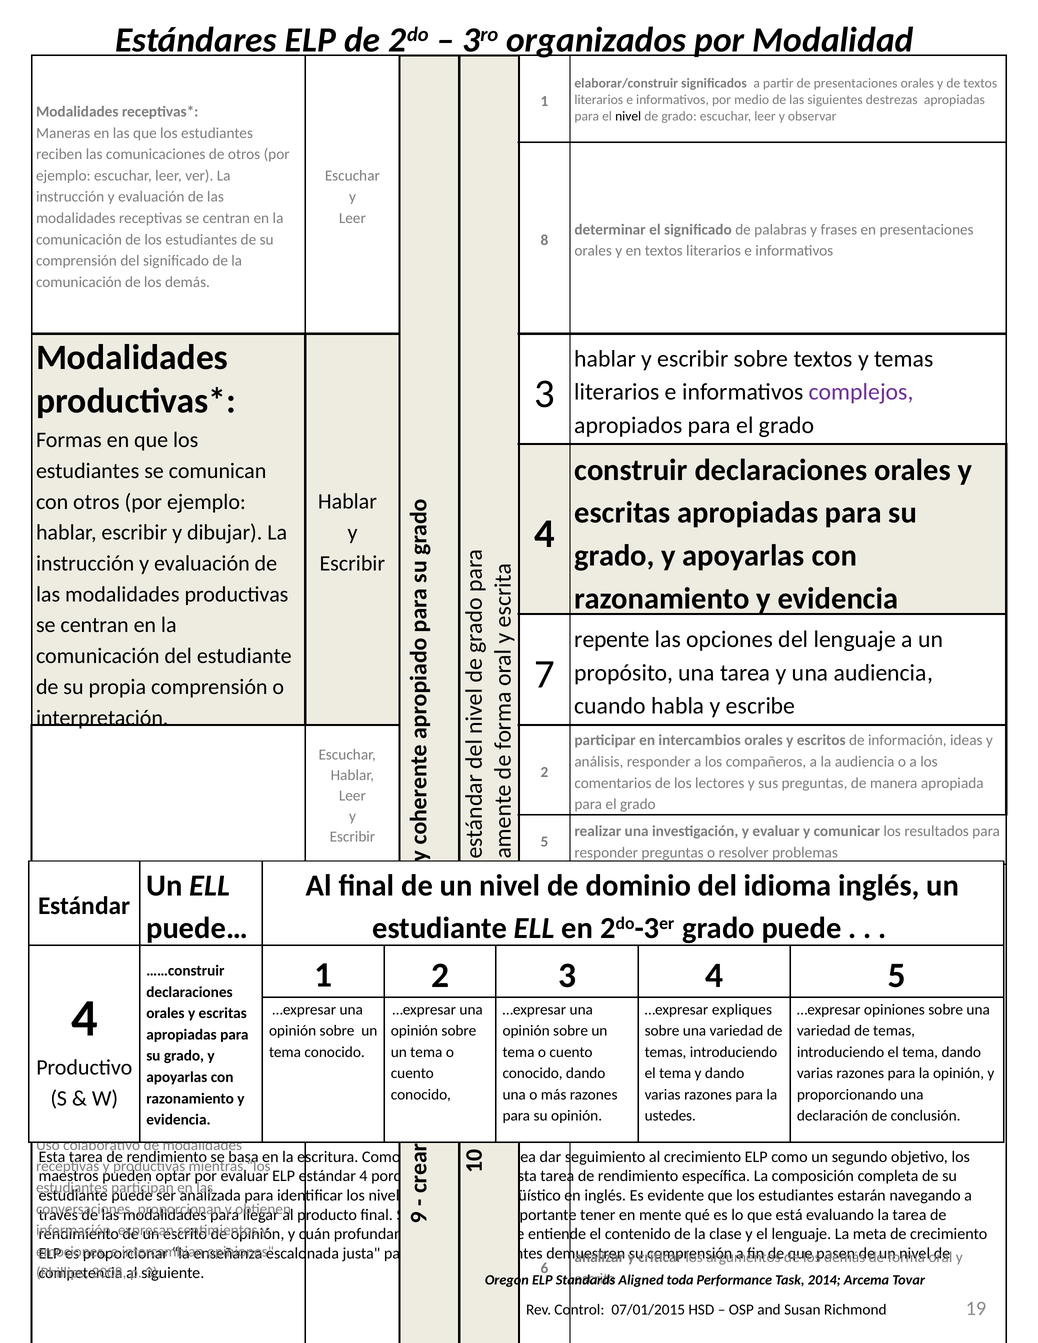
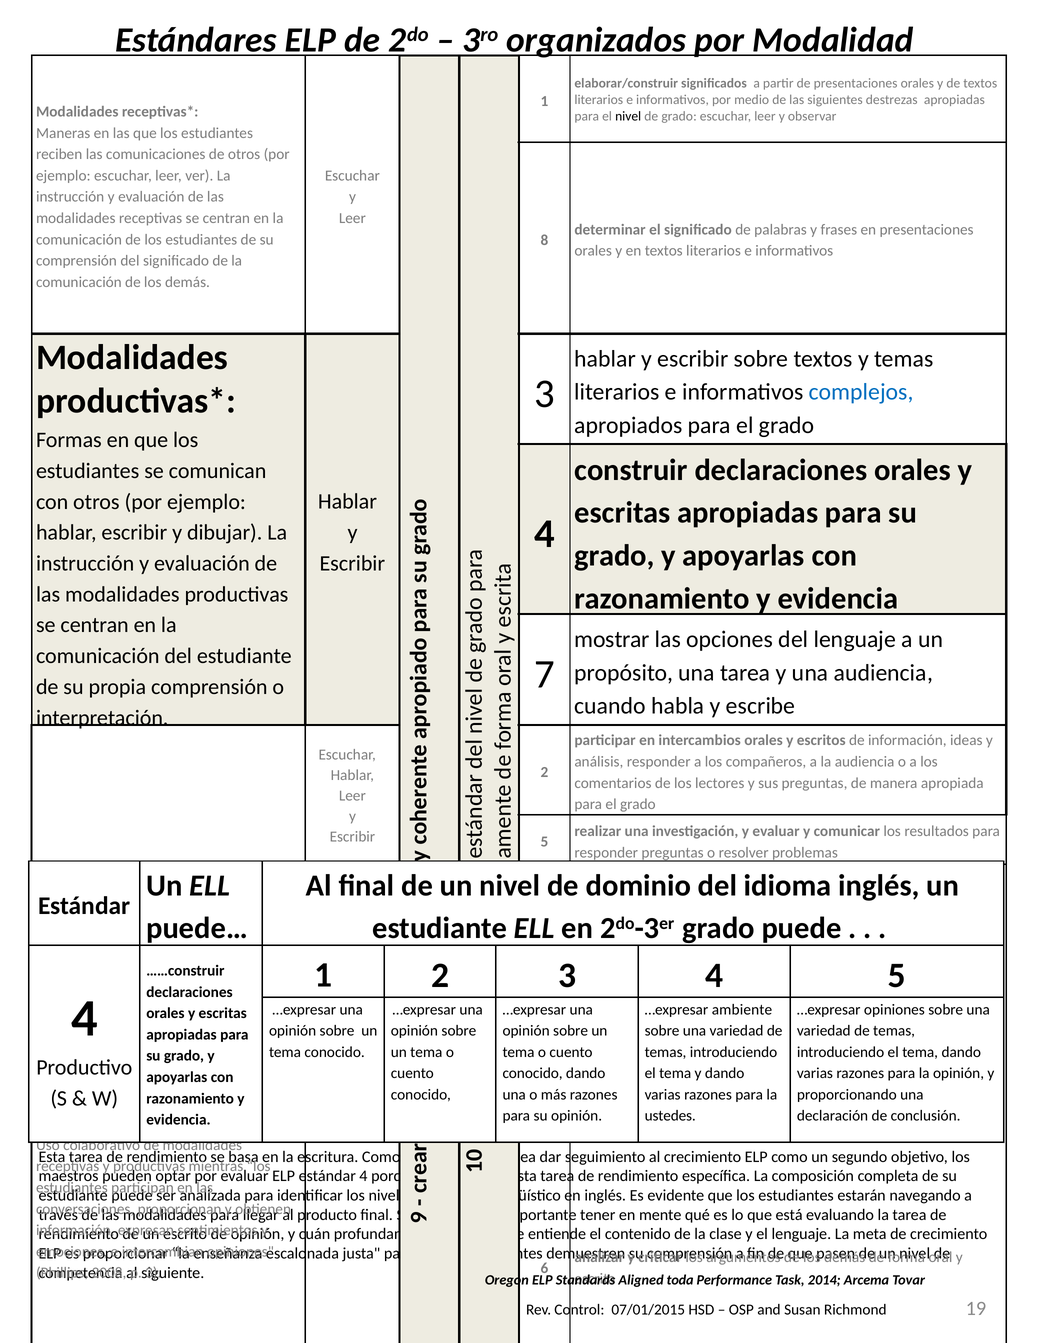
complejos colour: purple -> blue
repente: repente -> mostrar
expliques: expliques -> ambiente
